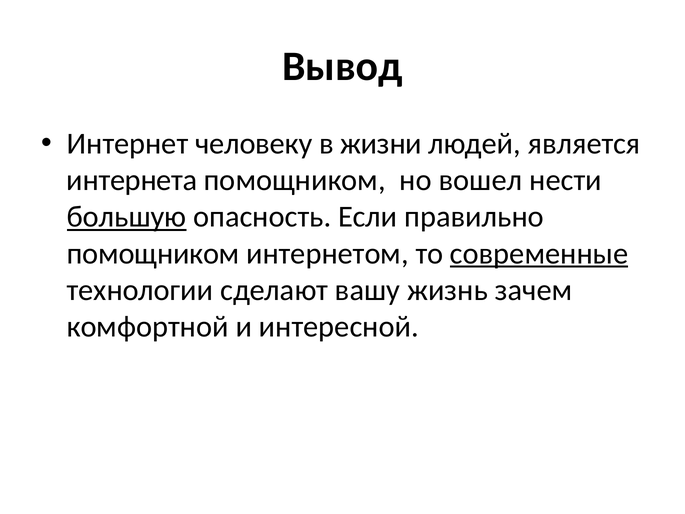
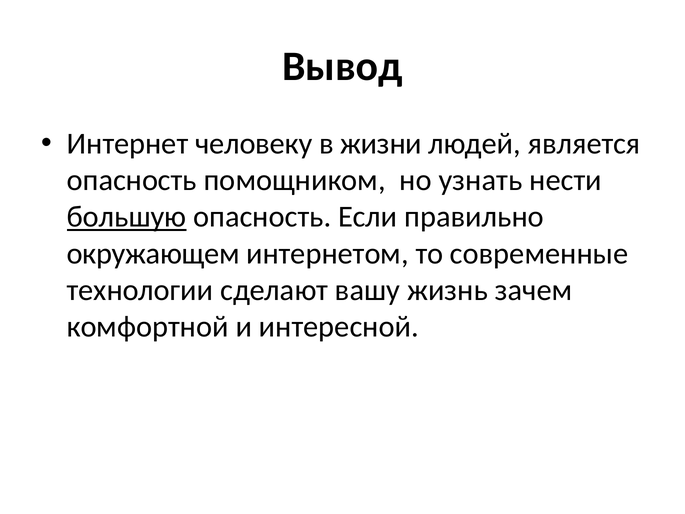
интернета at (132, 180): интернета -> опасность
вошел: вошел -> узнать
помощником at (153, 253): помощником -> окружающем
современные underline: present -> none
